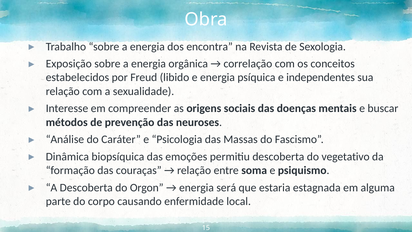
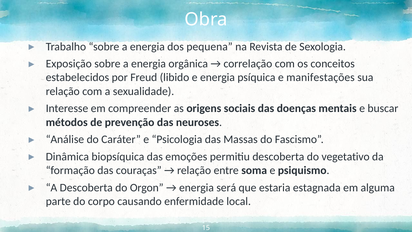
encontra: encontra -> pequena
independentes: independentes -> manifestações
